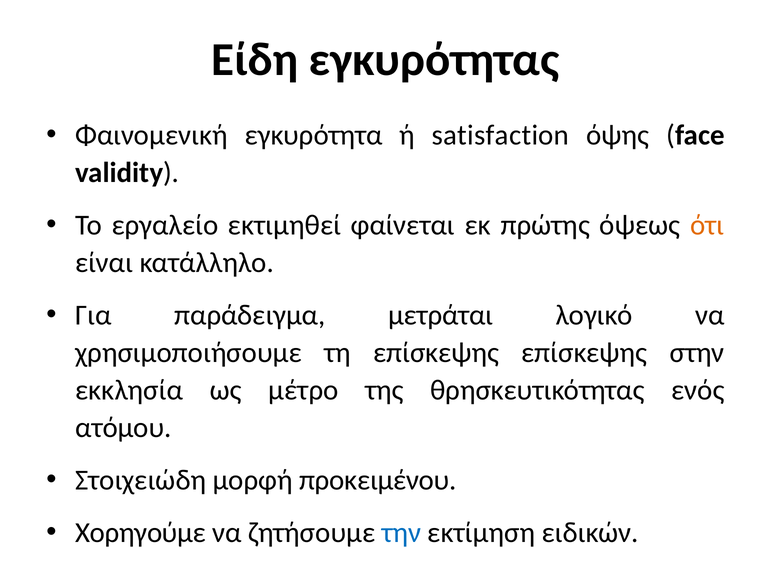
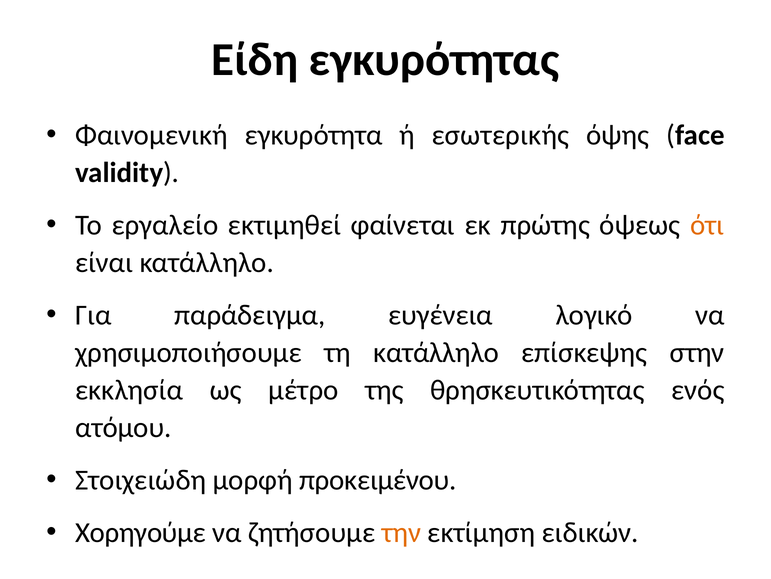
satisfaction: satisfaction -> εσωτερικής
μετράται: μετράται -> ευγένεια
τη επίσκεψης: επίσκεψης -> κατάλληλο
την colour: blue -> orange
